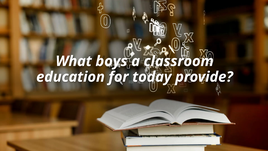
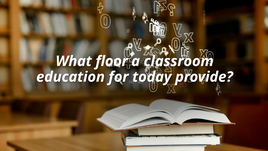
boys: boys -> floor
